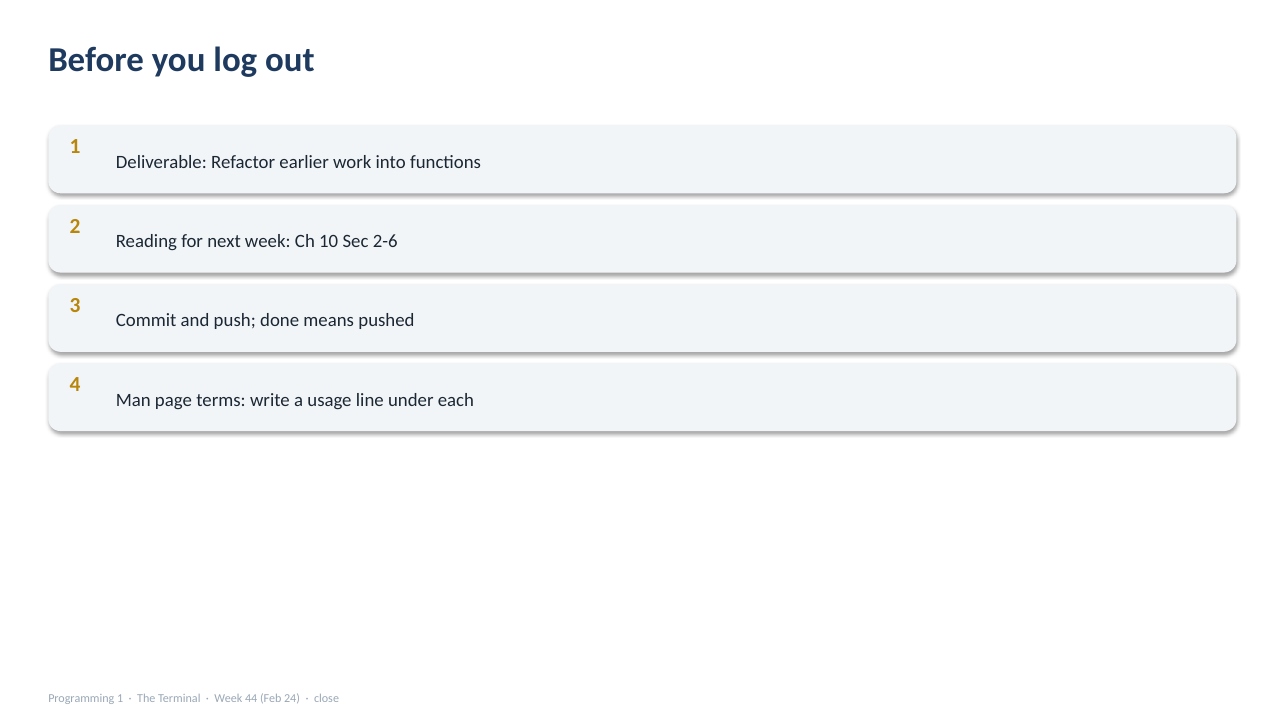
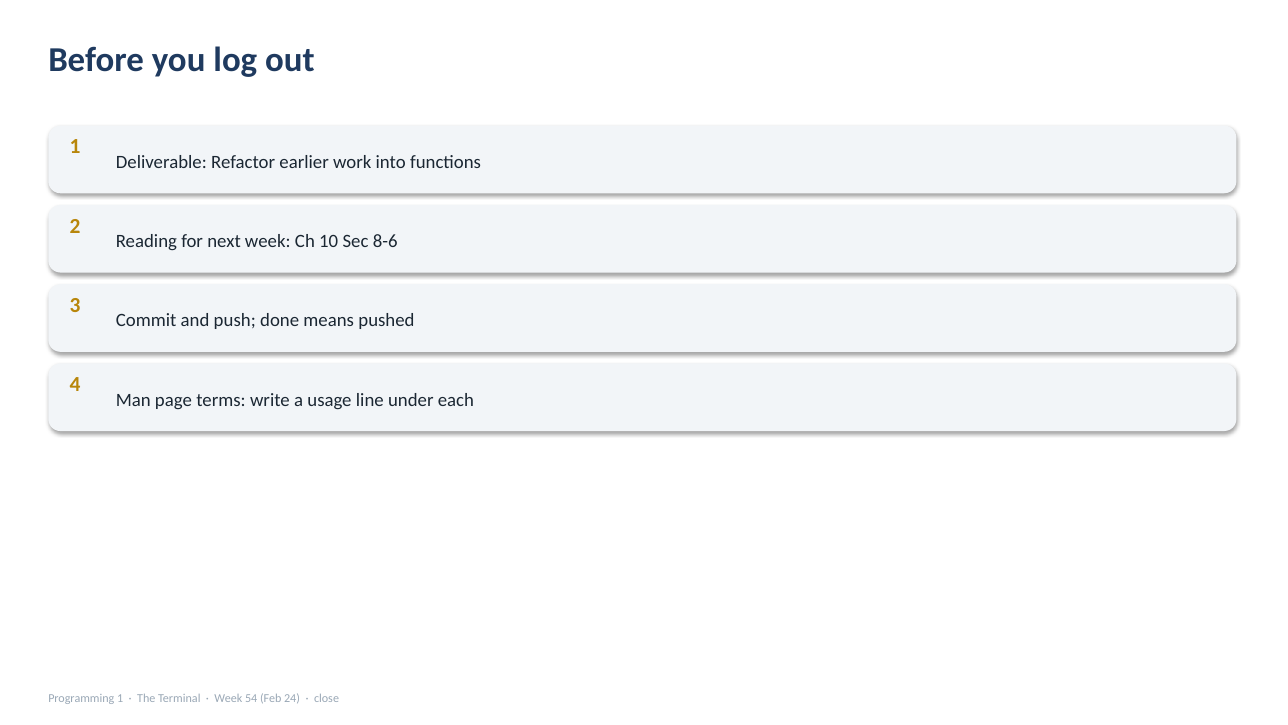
2-6: 2-6 -> 8-6
44: 44 -> 54
